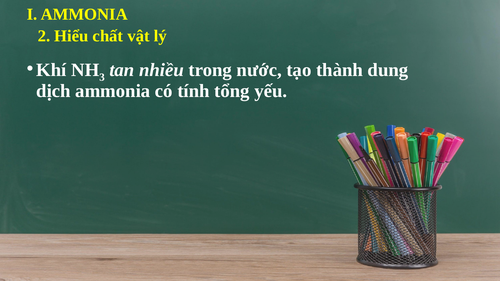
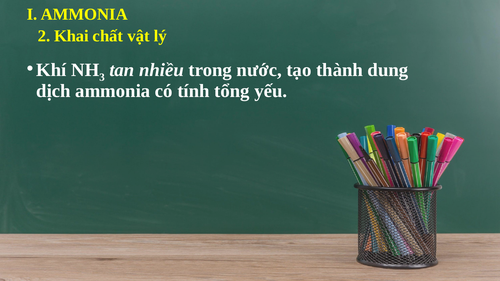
Hiểu: Hiểu -> Khai
